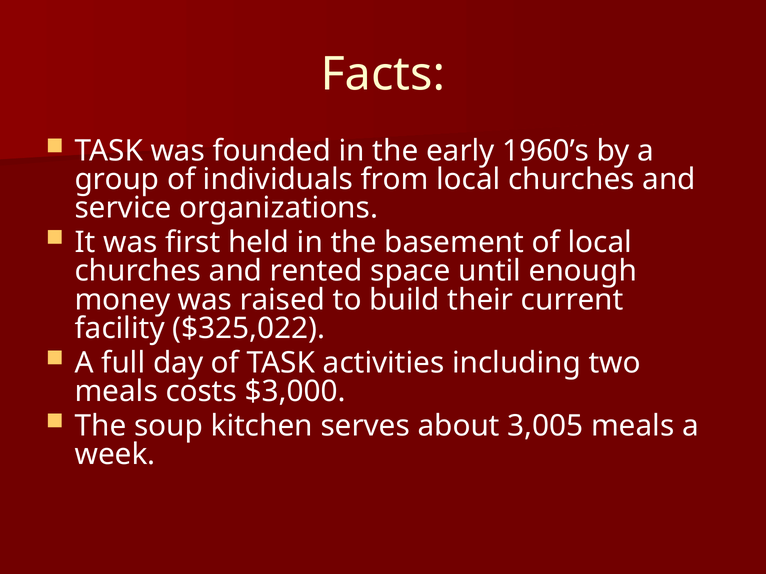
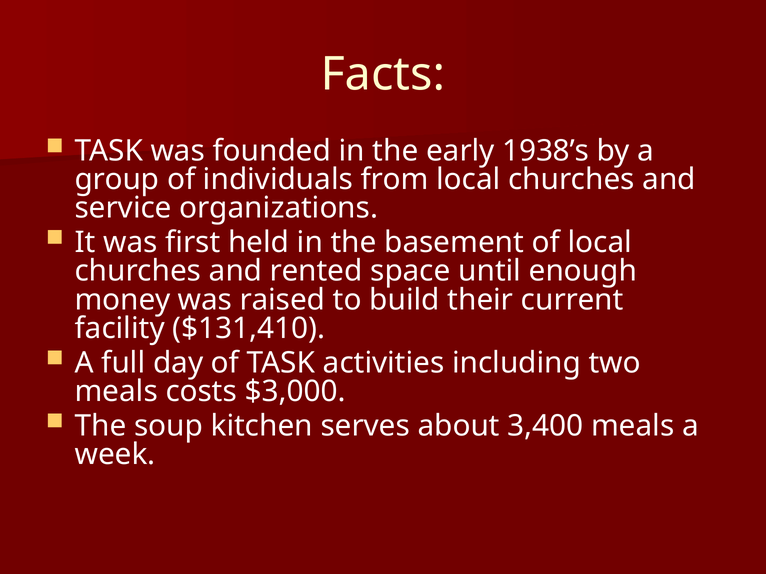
1960’s: 1960’s -> 1938’s
$325,022: $325,022 -> $131,410
3,005: 3,005 -> 3,400
